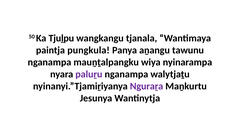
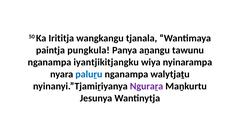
Tjuḻpu: Tjuḻpu -> Irititja
mauṉṯalpangku: mauṉṯalpangku -> iyantjikitjangku
paluṟu colour: purple -> blue
